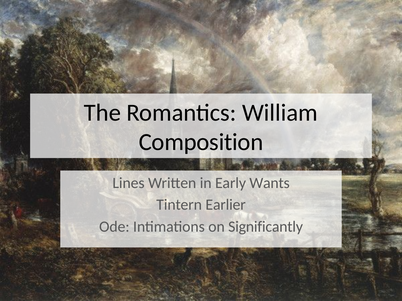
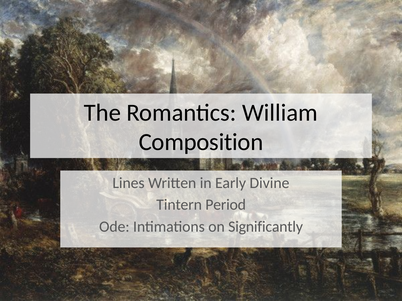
Wants: Wants -> Divine
Earlier: Earlier -> Period
